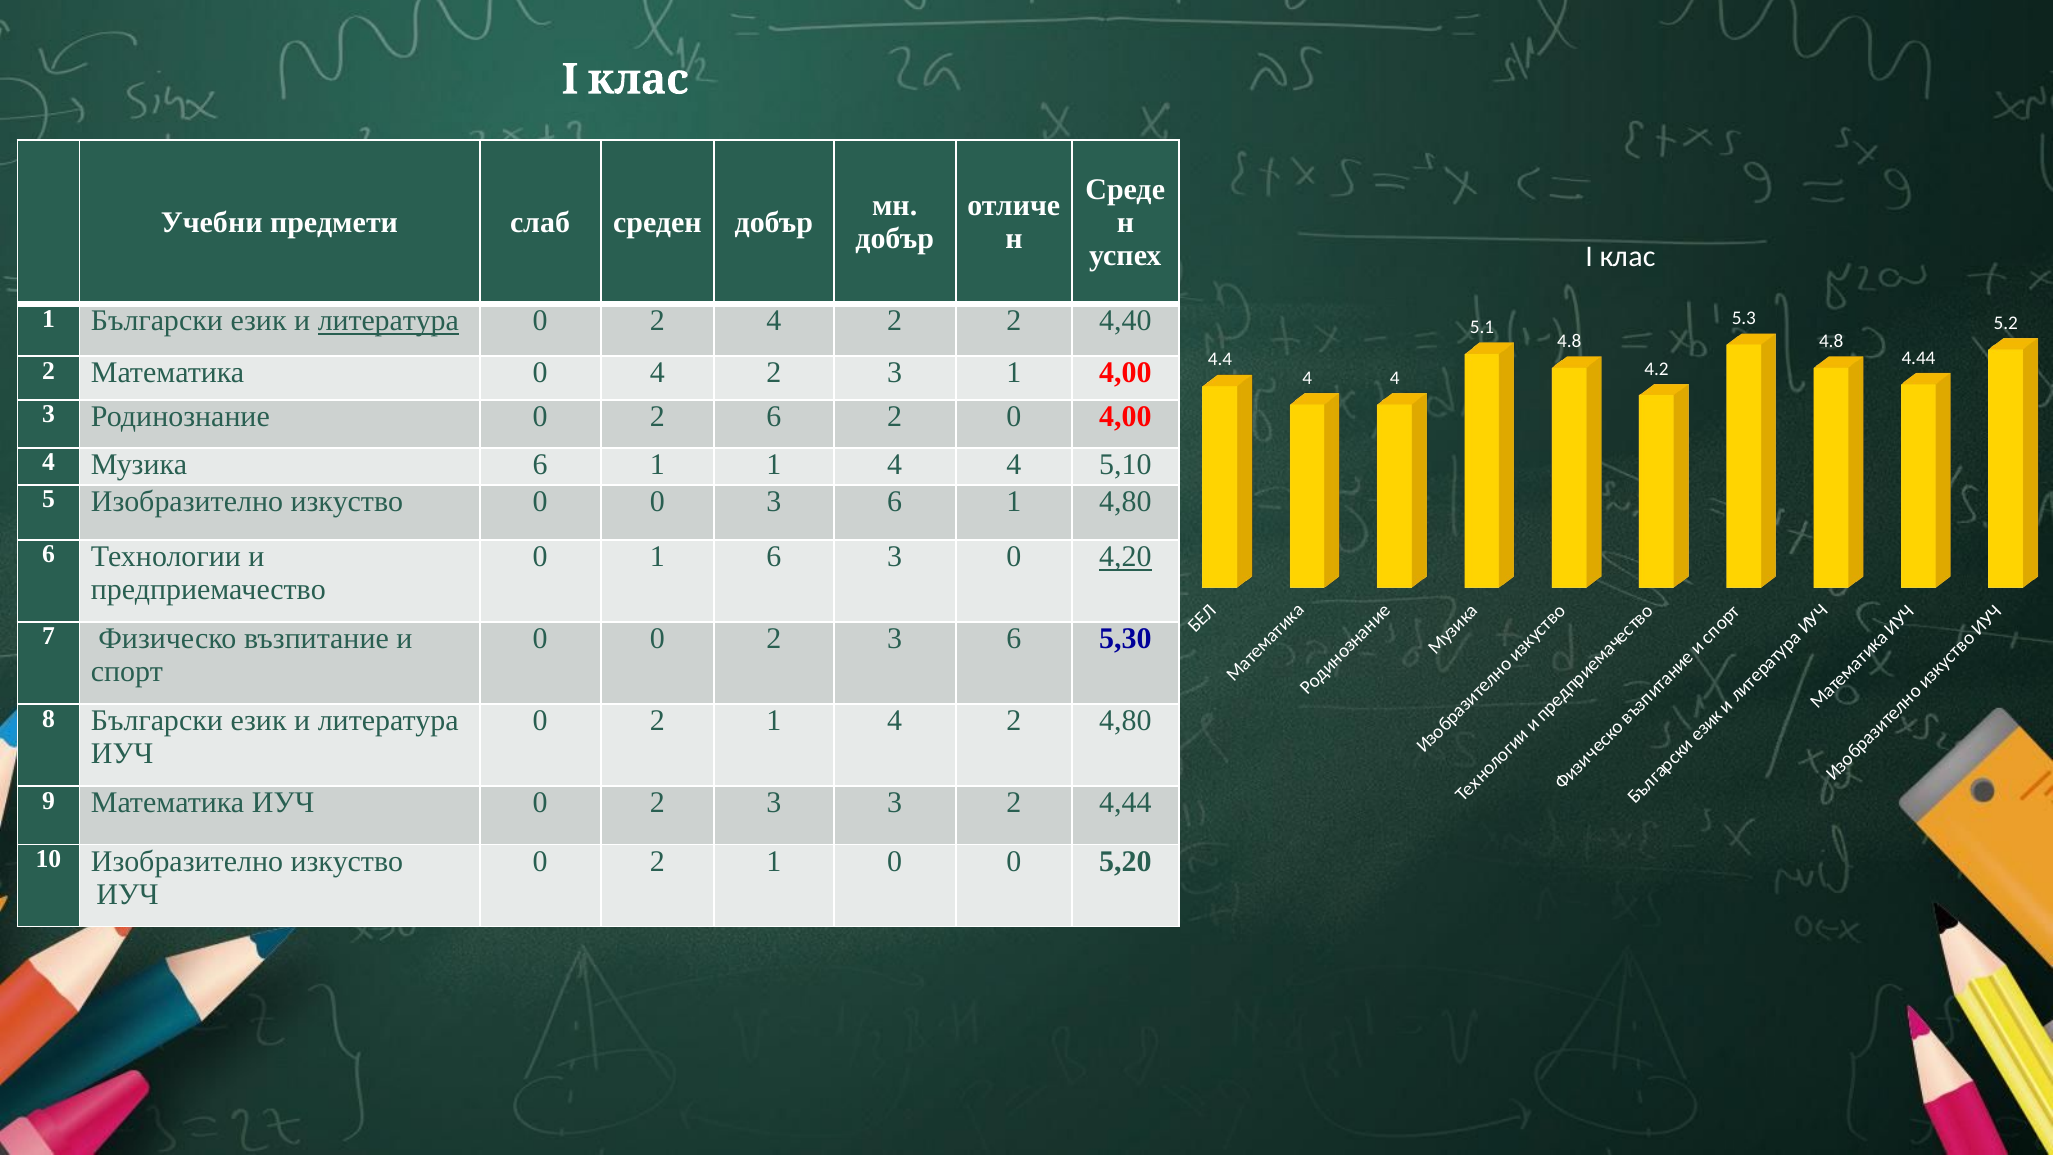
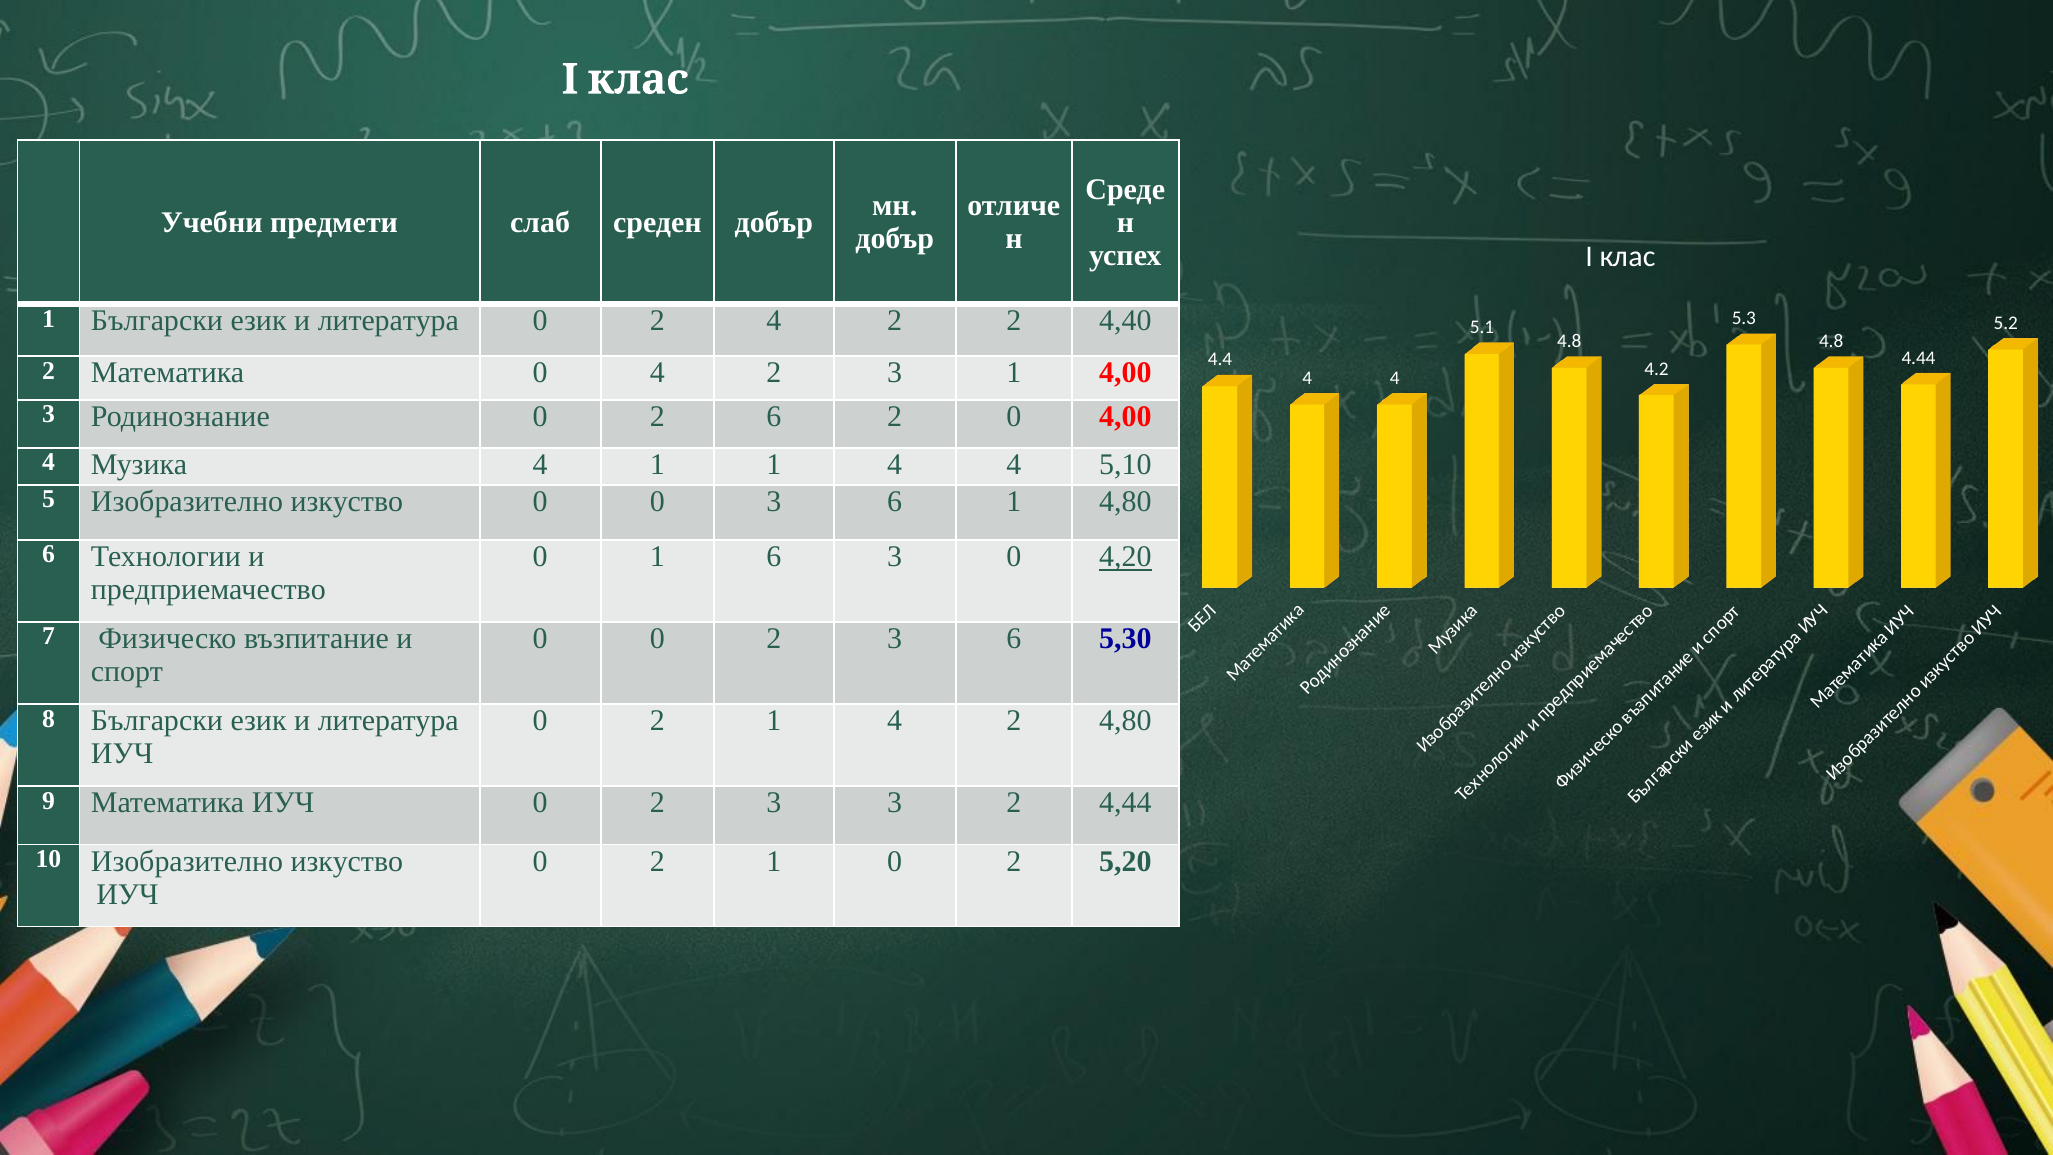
литература at (388, 321) underline: present -> none
Музика 6: 6 -> 4
1 0 0: 0 -> 2
